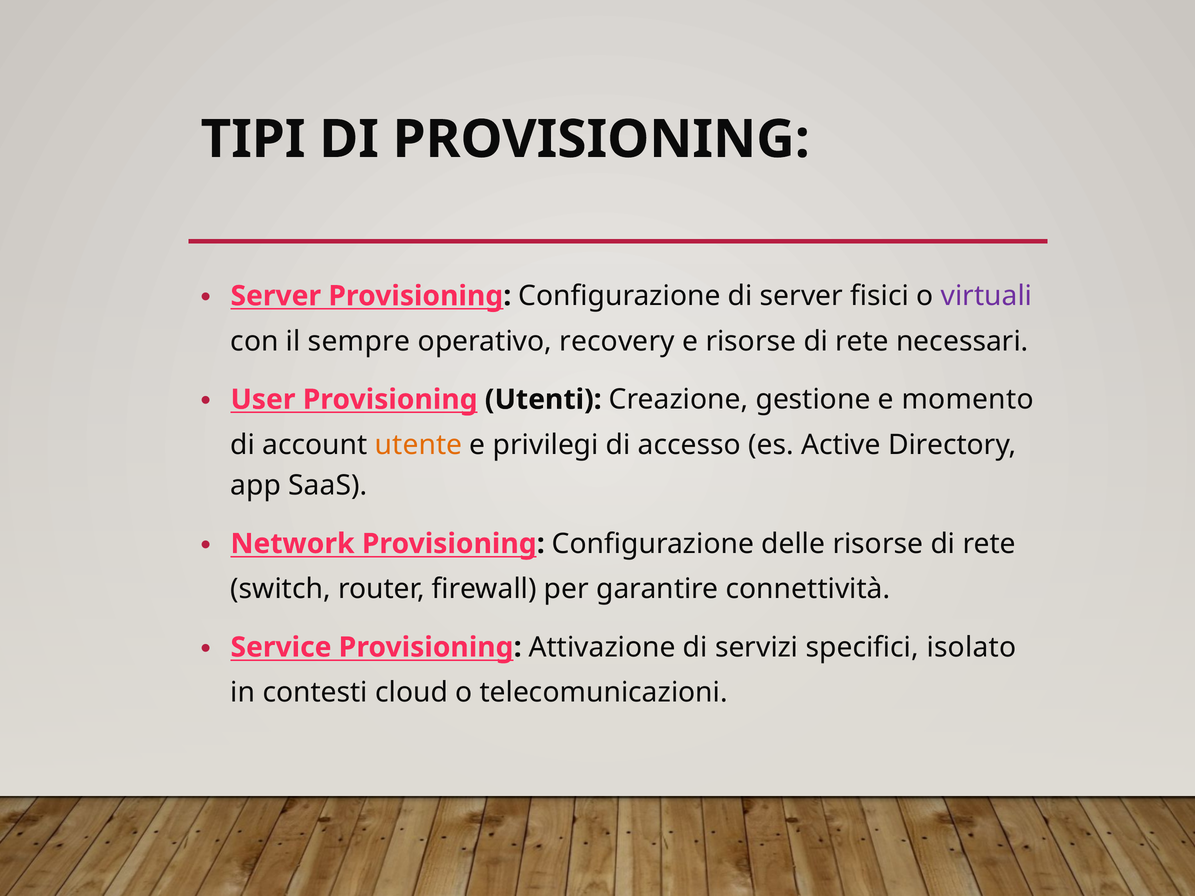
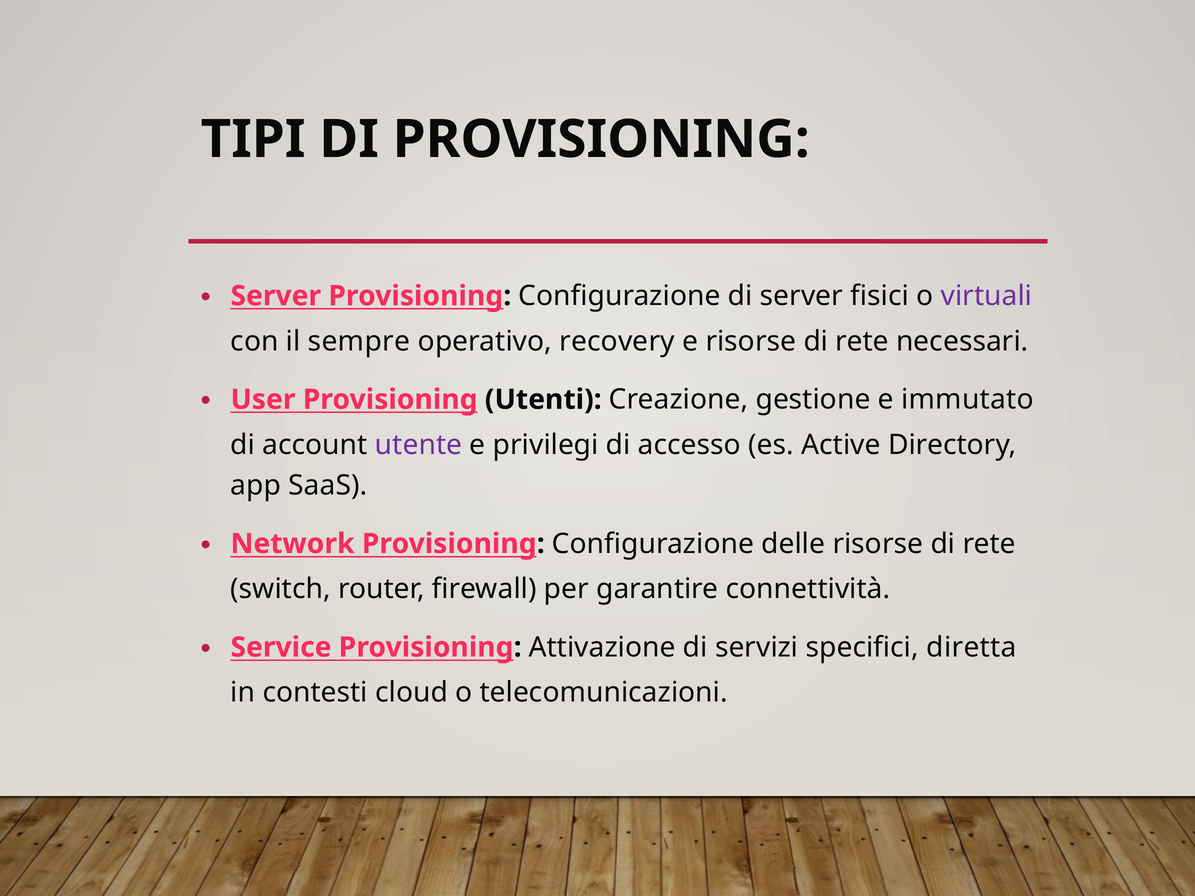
momento: momento -> immutato
utente colour: orange -> purple
isolato: isolato -> diretta
